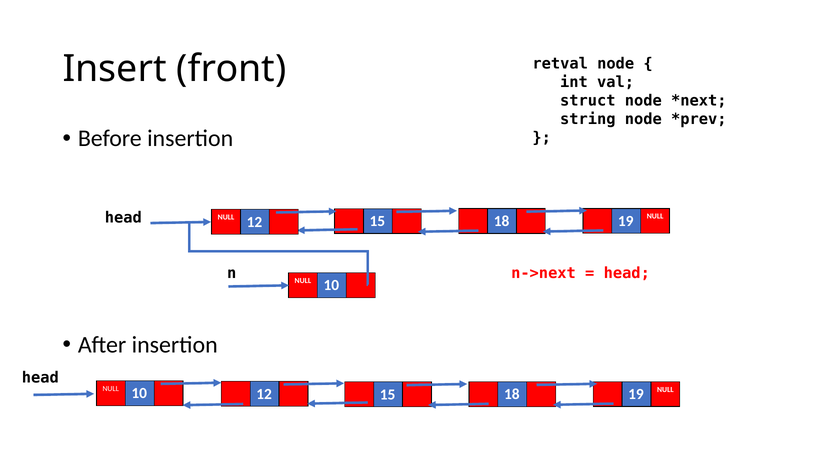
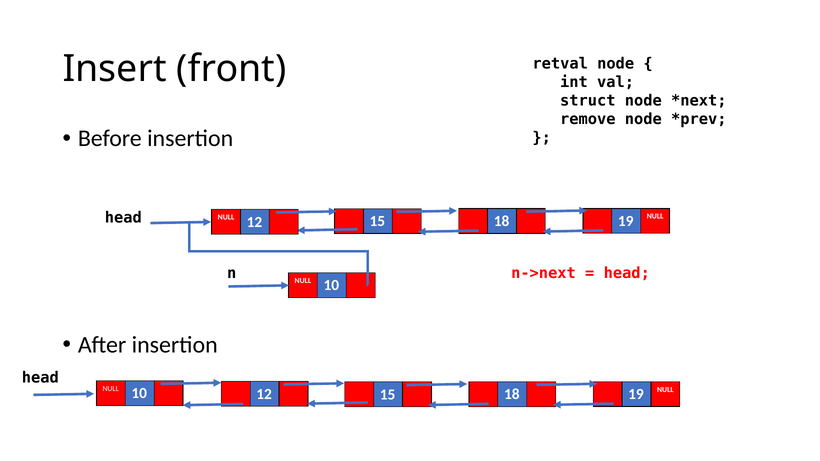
string: string -> remove
